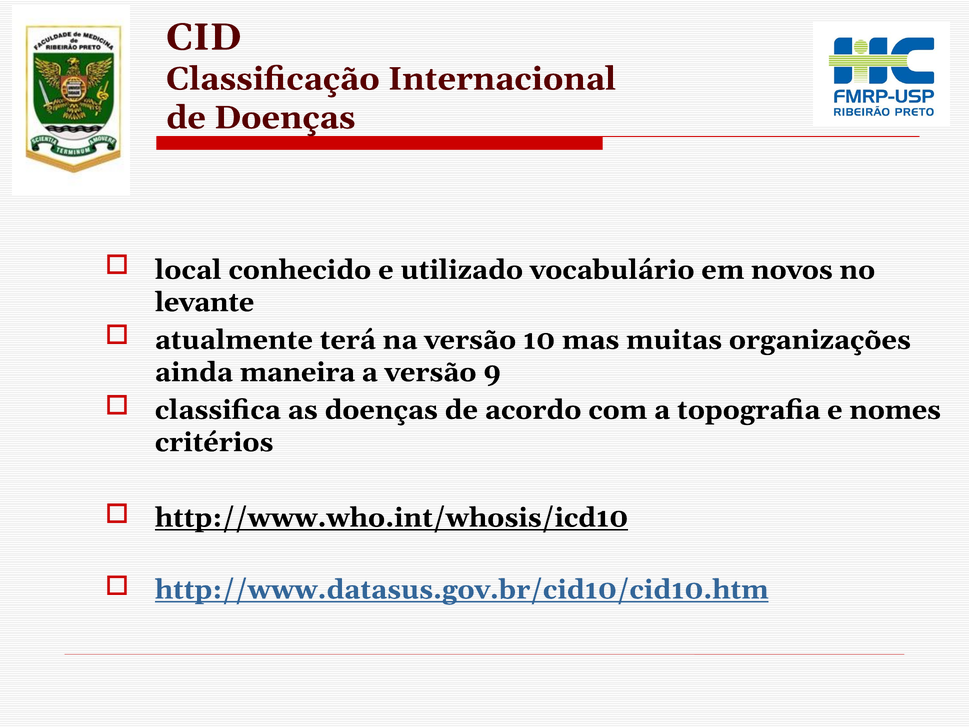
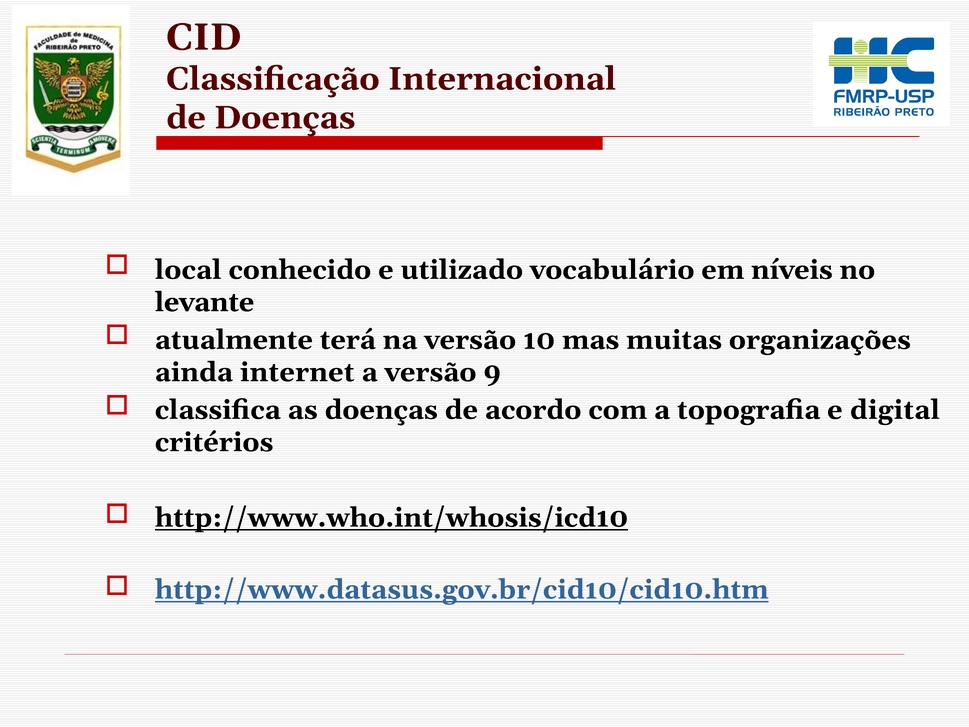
novos: novos -> níveis
maneira: maneira -> internet
nomes: nomes -> digital
